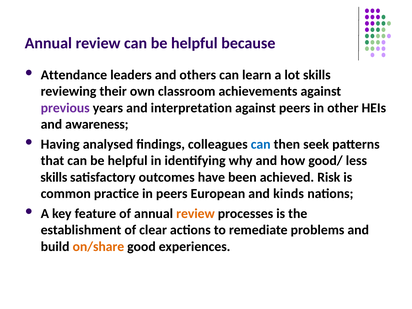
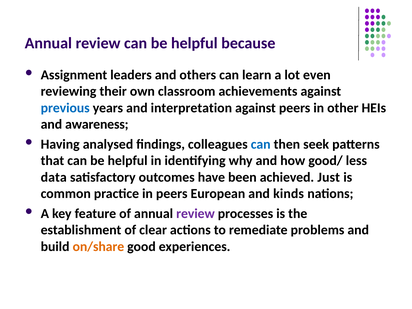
Attendance: Attendance -> Assignment
lot skills: skills -> even
previous colour: purple -> blue
skills at (54, 177): skills -> data
Risk: Risk -> Just
review at (195, 214) colour: orange -> purple
